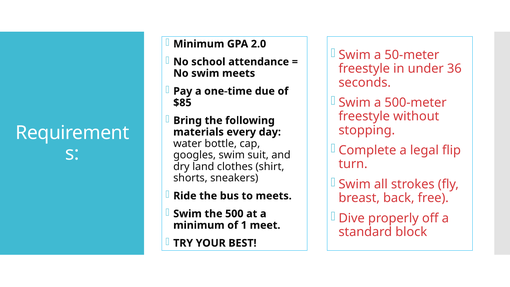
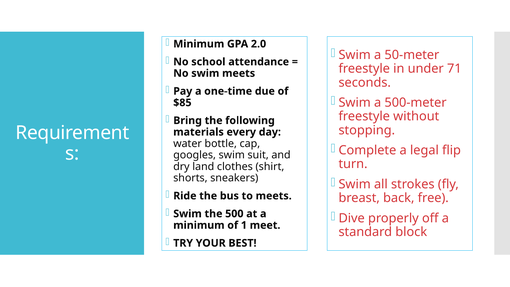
36: 36 -> 71
